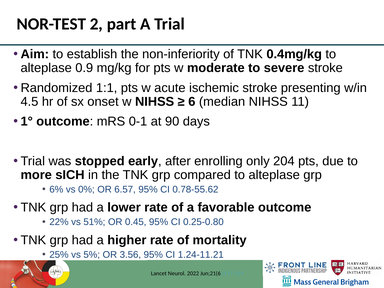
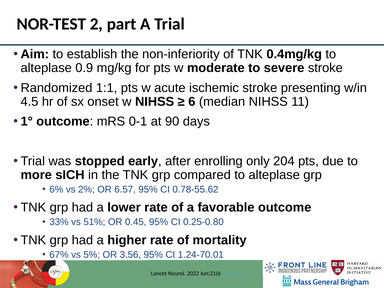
0%: 0% -> 2%
22%: 22% -> 33%
25%: 25% -> 67%
1.24-11.21: 1.24-11.21 -> 1.24-70.01
